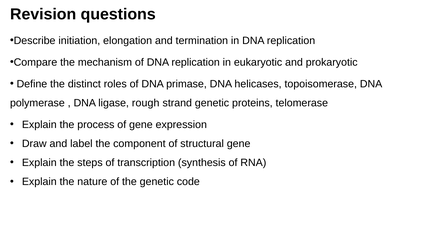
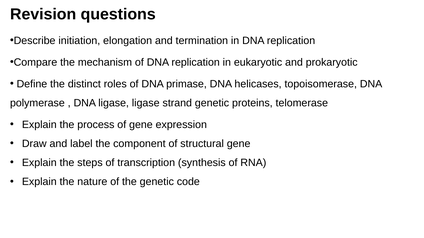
ligase rough: rough -> ligase
